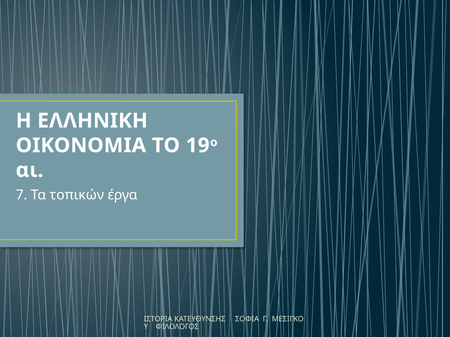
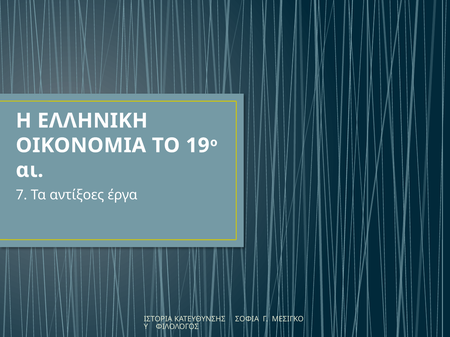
τοπικών: τοπικών -> αντίξοες
